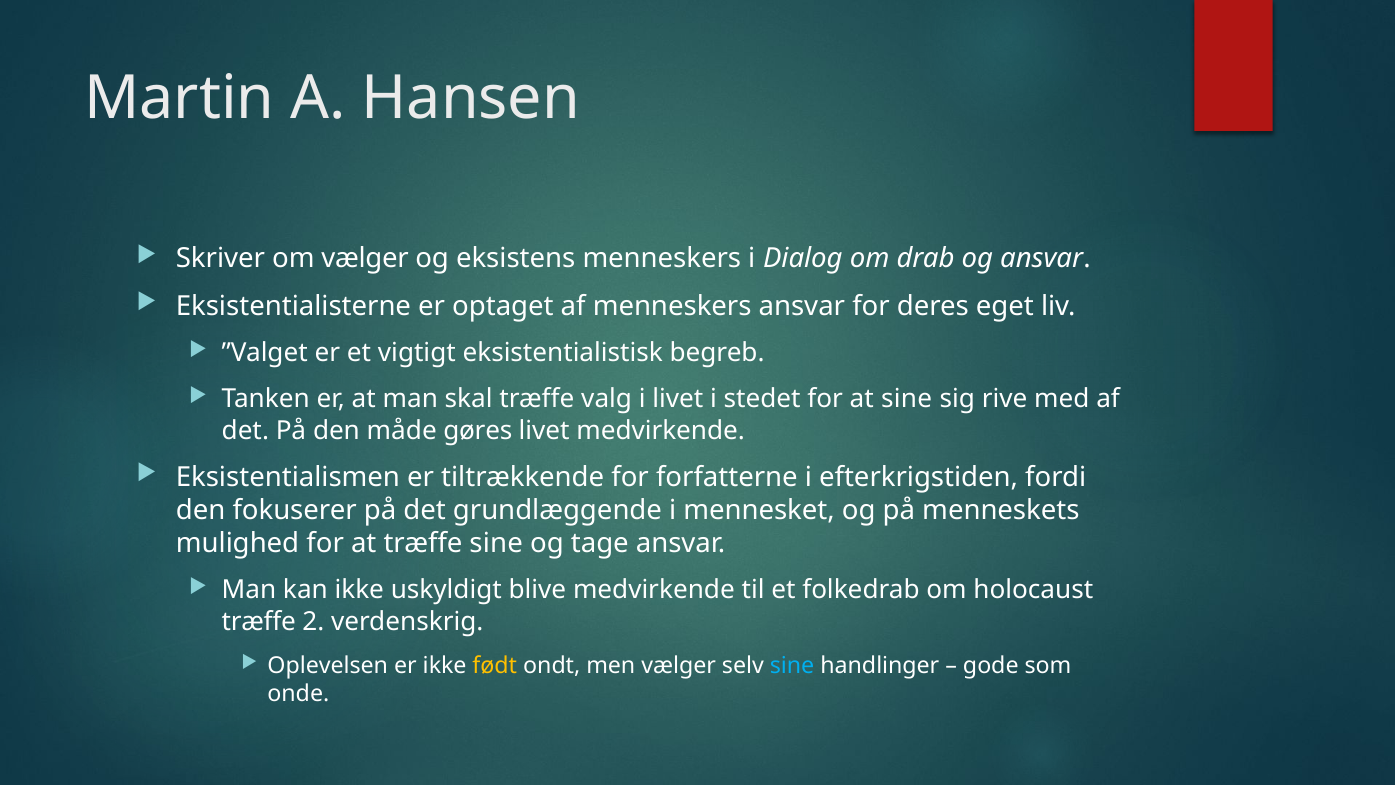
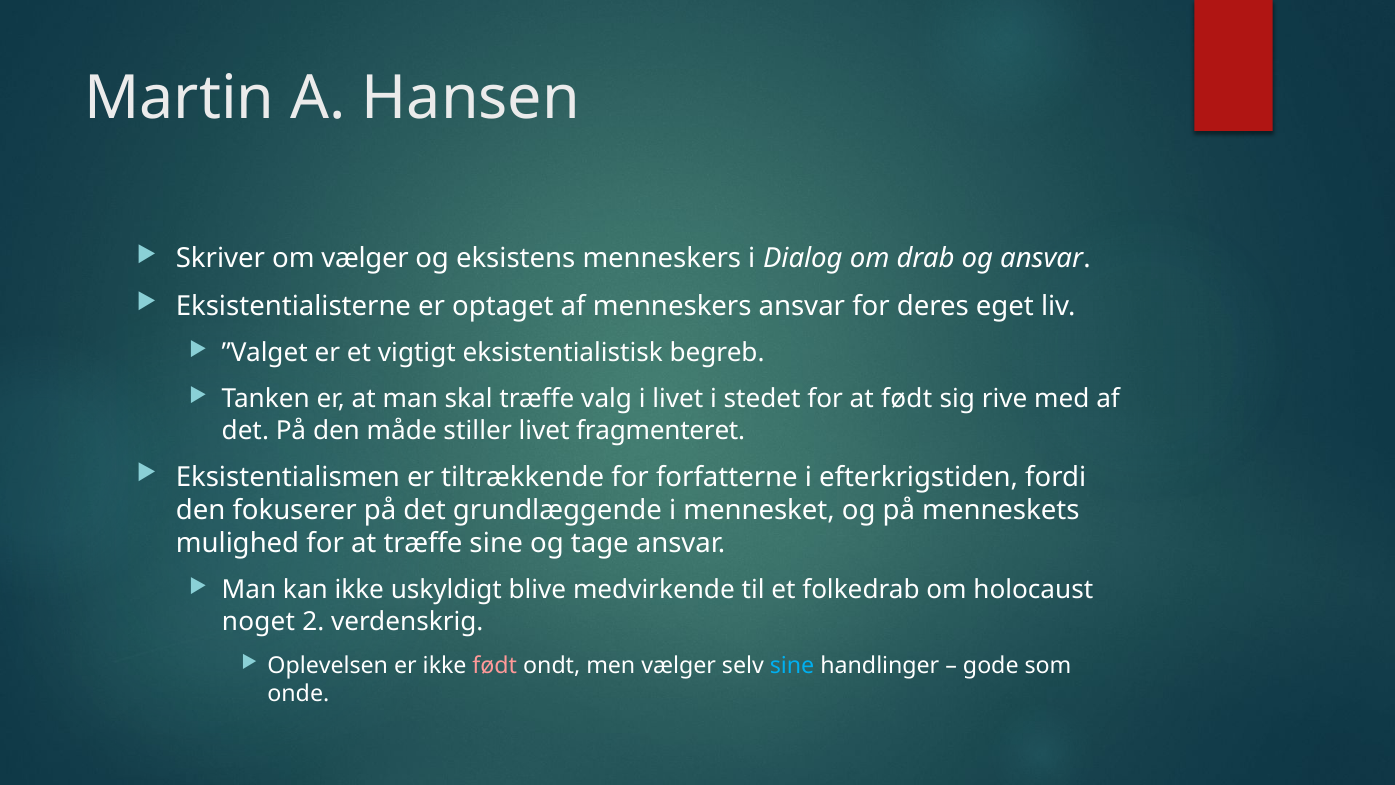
at sine: sine -> født
gøres: gøres -> stiller
livet medvirkende: medvirkende -> fragmenteret
træffe at (259, 622): træffe -> noget
født at (495, 665) colour: yellow -> pink
